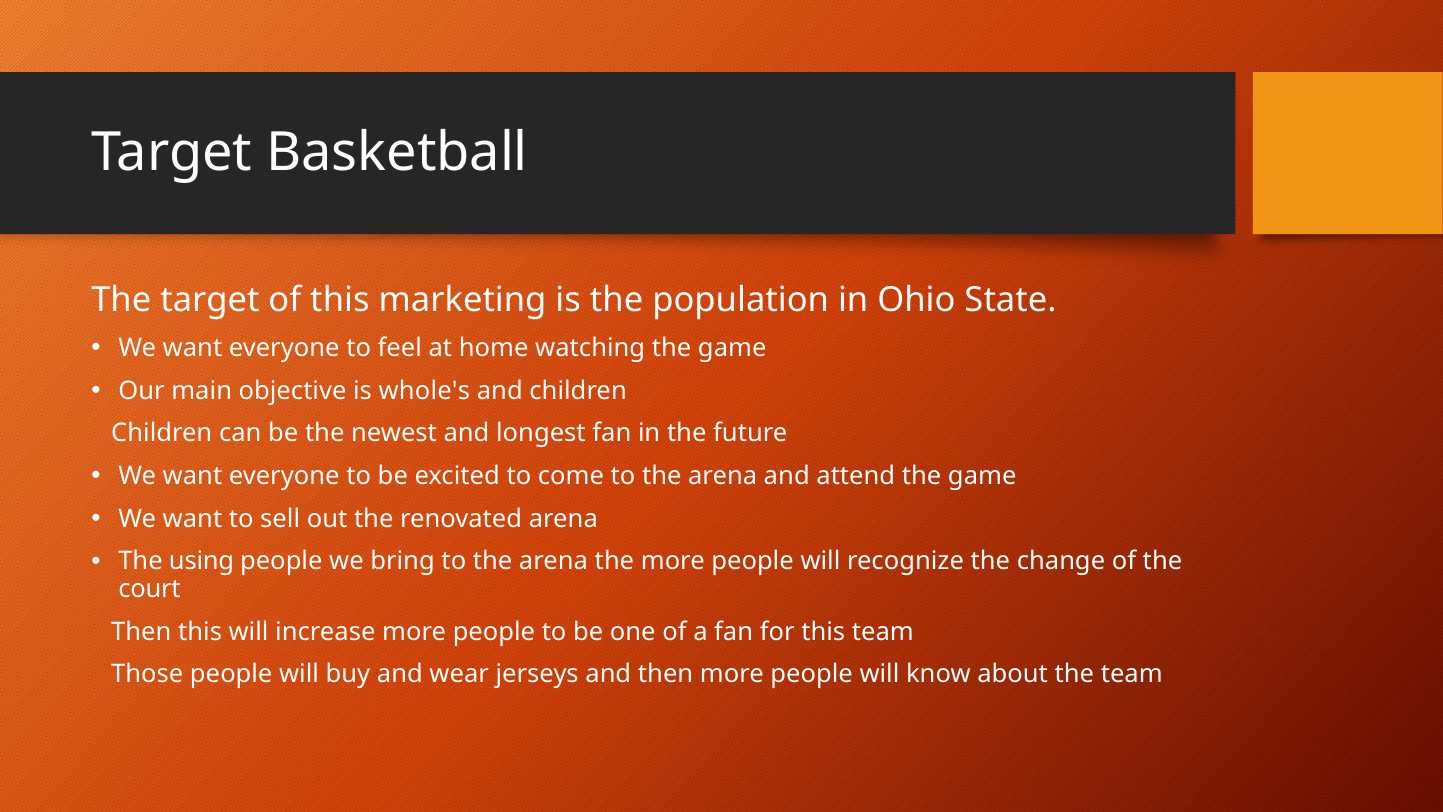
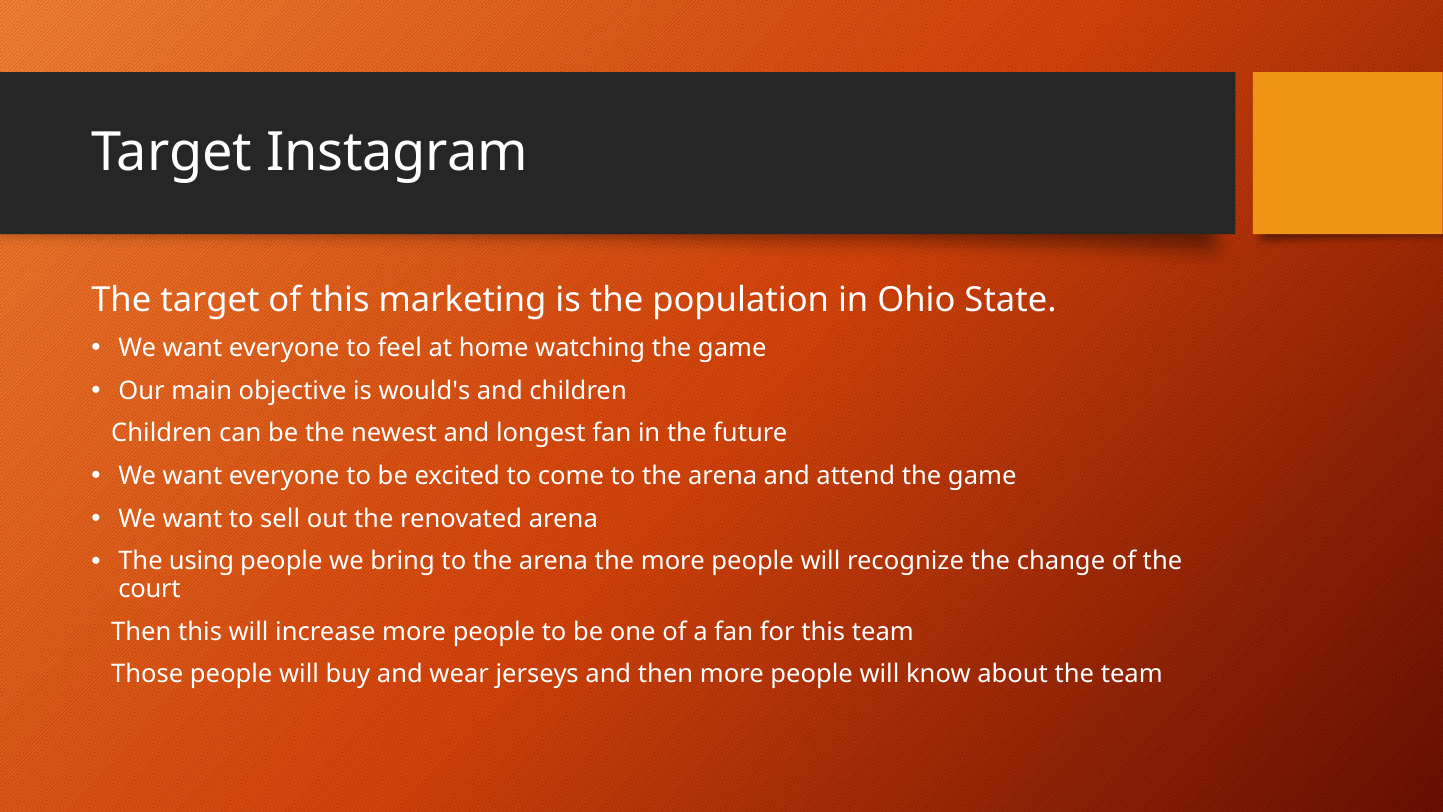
Basketball: Basketball -> Instagram
whole's: whole's -> would's
